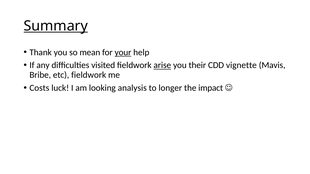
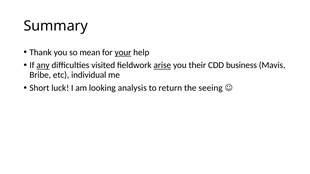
Summary underline: present -> none
any underline: none -> present
vignette: vignette -> business
etc fieldwork: fieldwork -> individual
Costs: Costs -> Short
longer: longer -> return
impact: impact -> seeing
